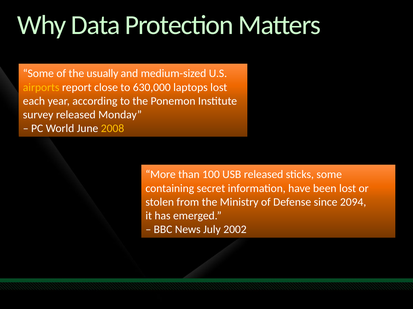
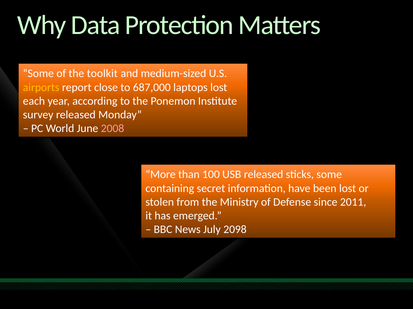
usually: usually -> toolkit
630,000: 630,000 -> 687,000
2008 colour: yellow -> pink
2094: 2094 -> 2011
2002: 2002 -> 2098
